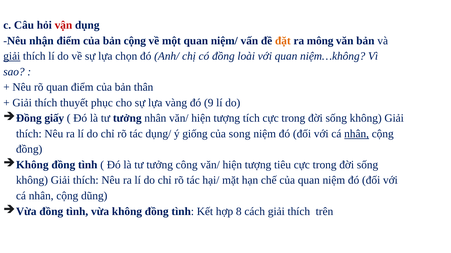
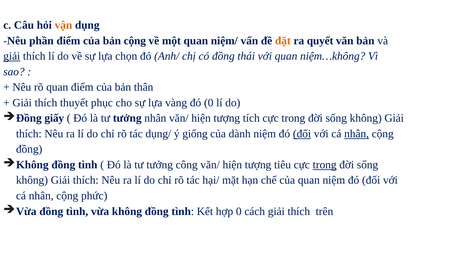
vận colour: red -> orange
nhận: nhận -> phần
mông: mông -> quyết
loài: loài -> thái
đó 9: 9 -> 0
song: song -> dành
đối at (302, 134) underline: none -> present
trong at (325, 165) underline: none -> present
dũng: dũng -> phức
hợp 8: 8 -> 0
